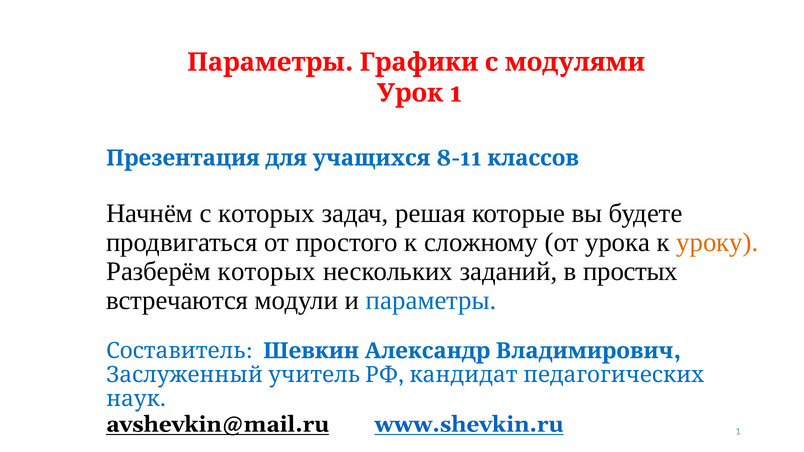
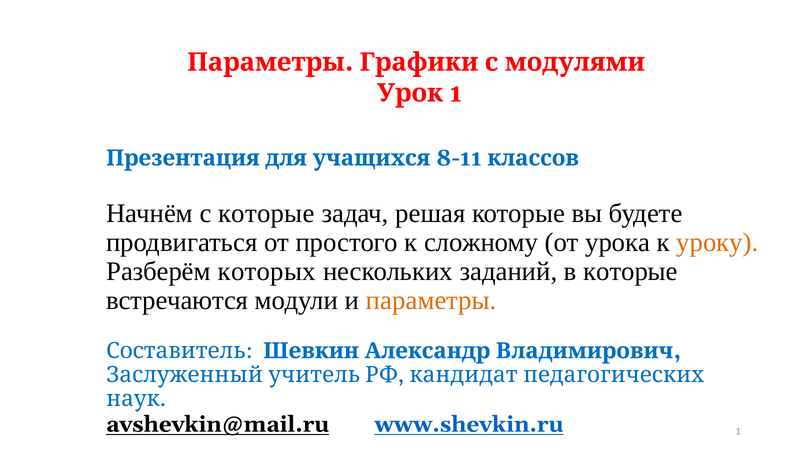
с которых: которых -> которые
в простых: простых -> которые
параметры at (431, 300) colour: blue -> orange
